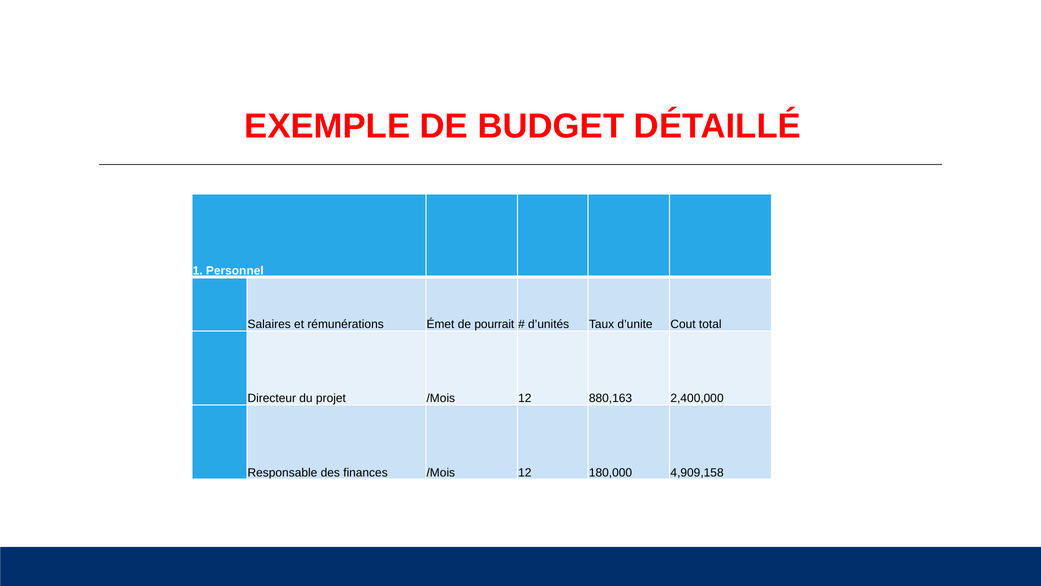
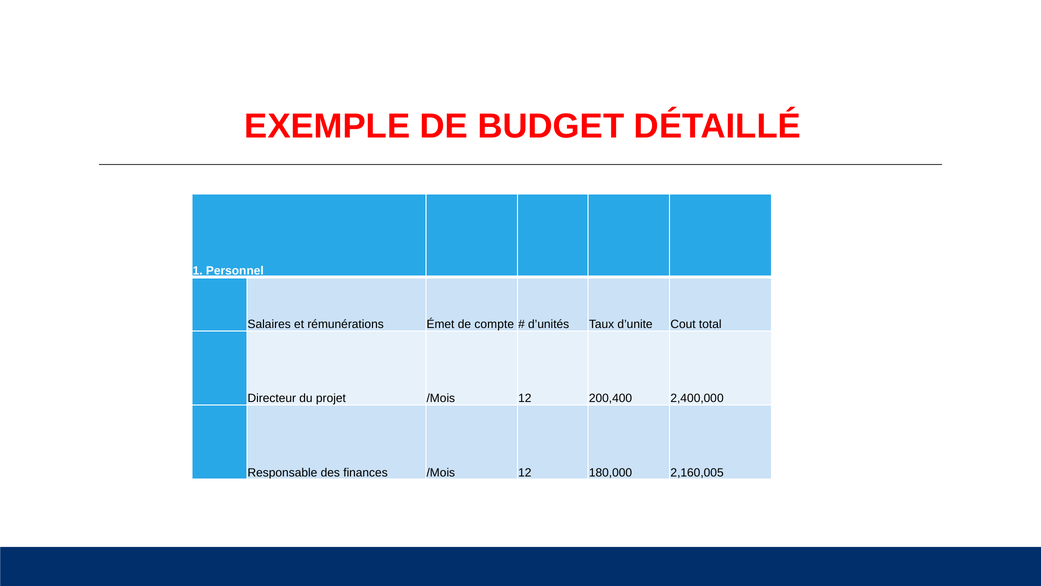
pourrait: pourrait -> compte
880,163: 880,163 -> 200,400
4,909,158: 4,909,158 -> 2,160,005
